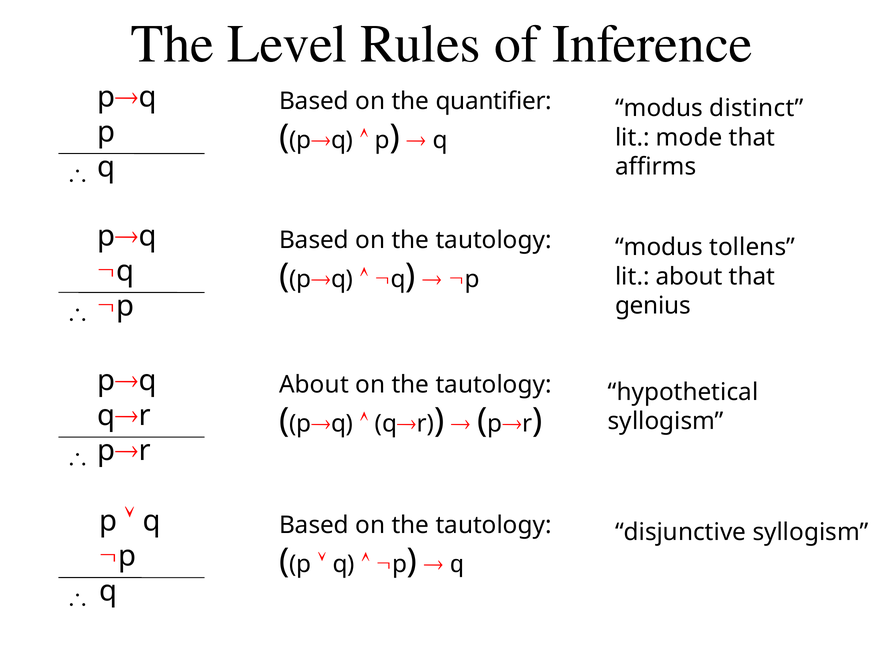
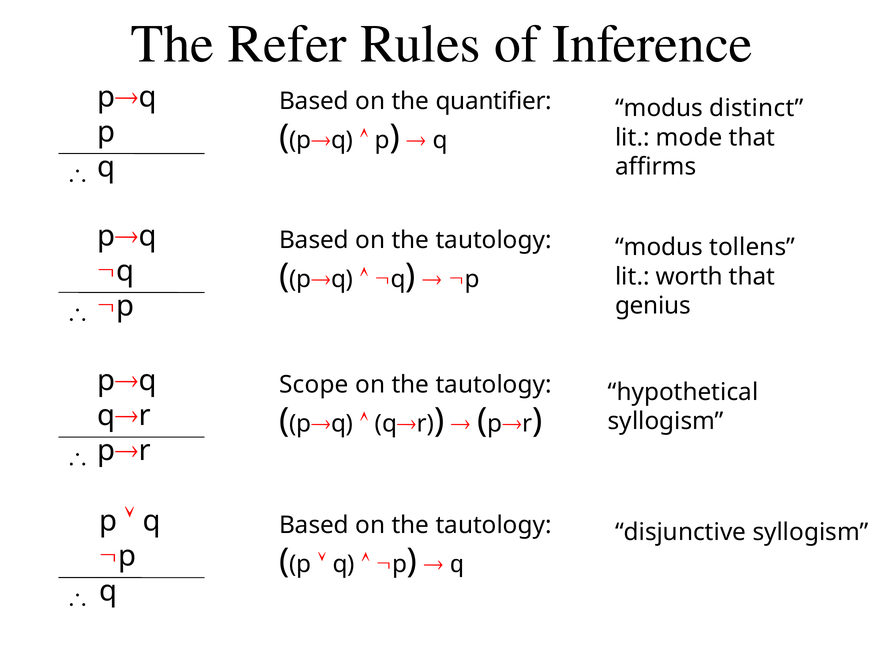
Level: Level -> Refer
lit about: about -> worth
About at (314, 385): About -> Scope
